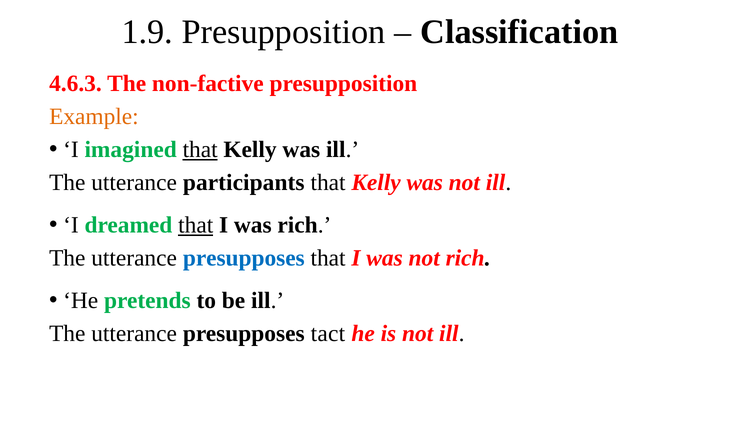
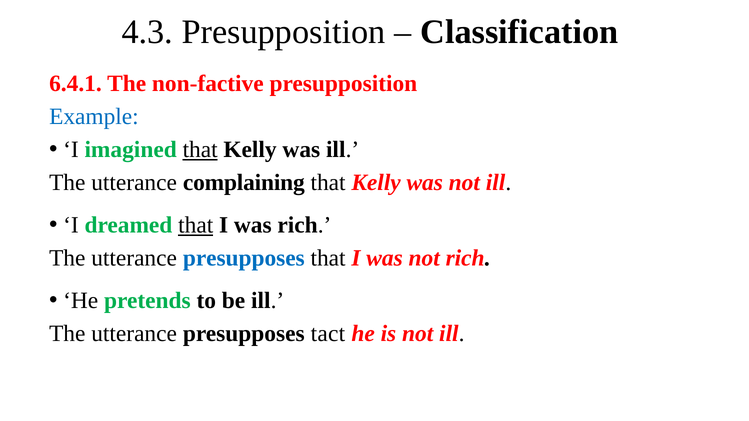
1.9: 1.9 -> 4.3
4.6.3: 4.6.3 -> 6.4.1
Example colour: orange -> blue
participants: participants -> complaining
